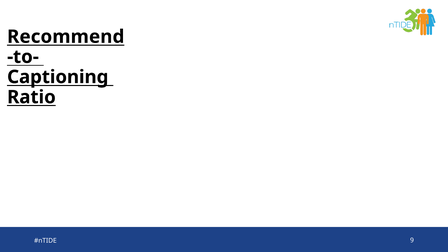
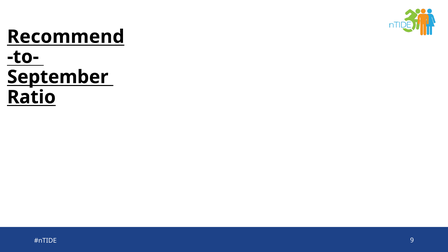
Captioning: Captioning -> September
